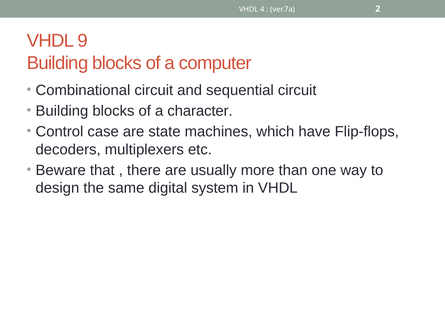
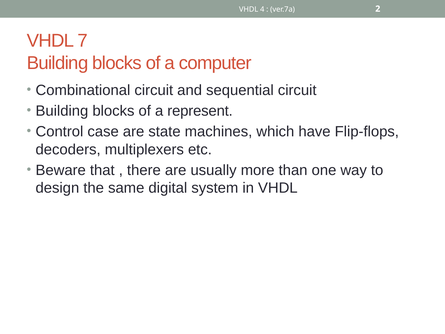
9: 9 -> 7
character: character -> represent
